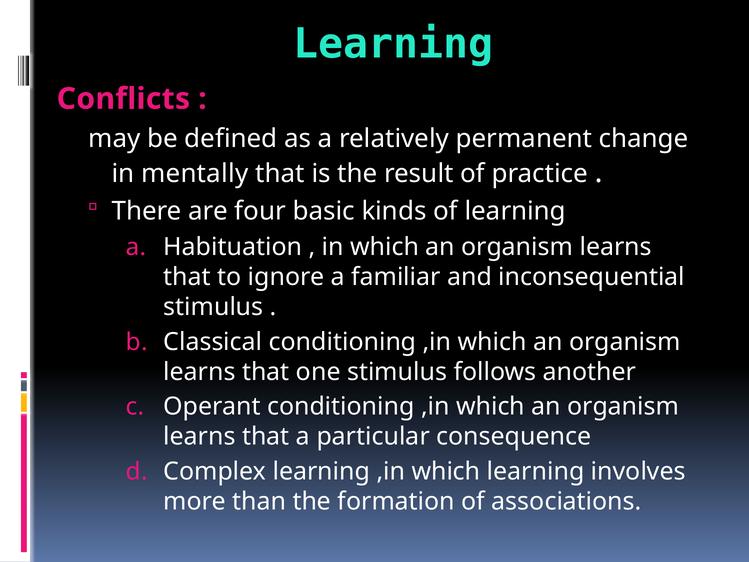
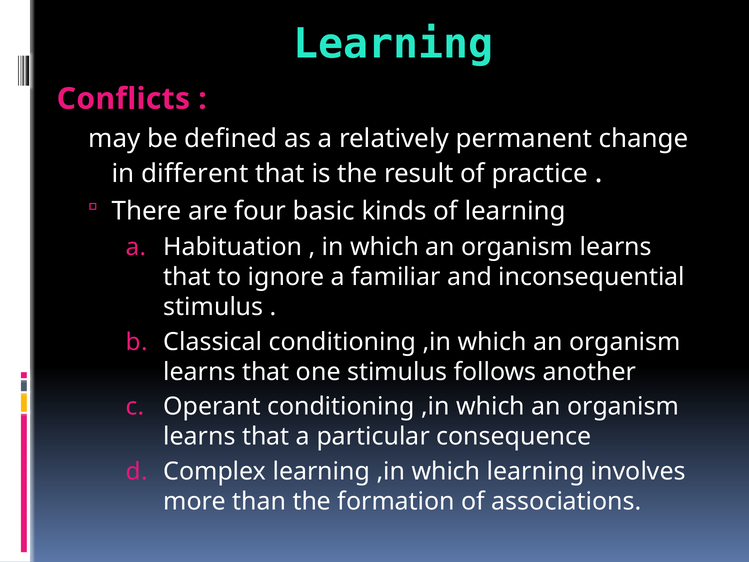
mentally: mentally -> different
